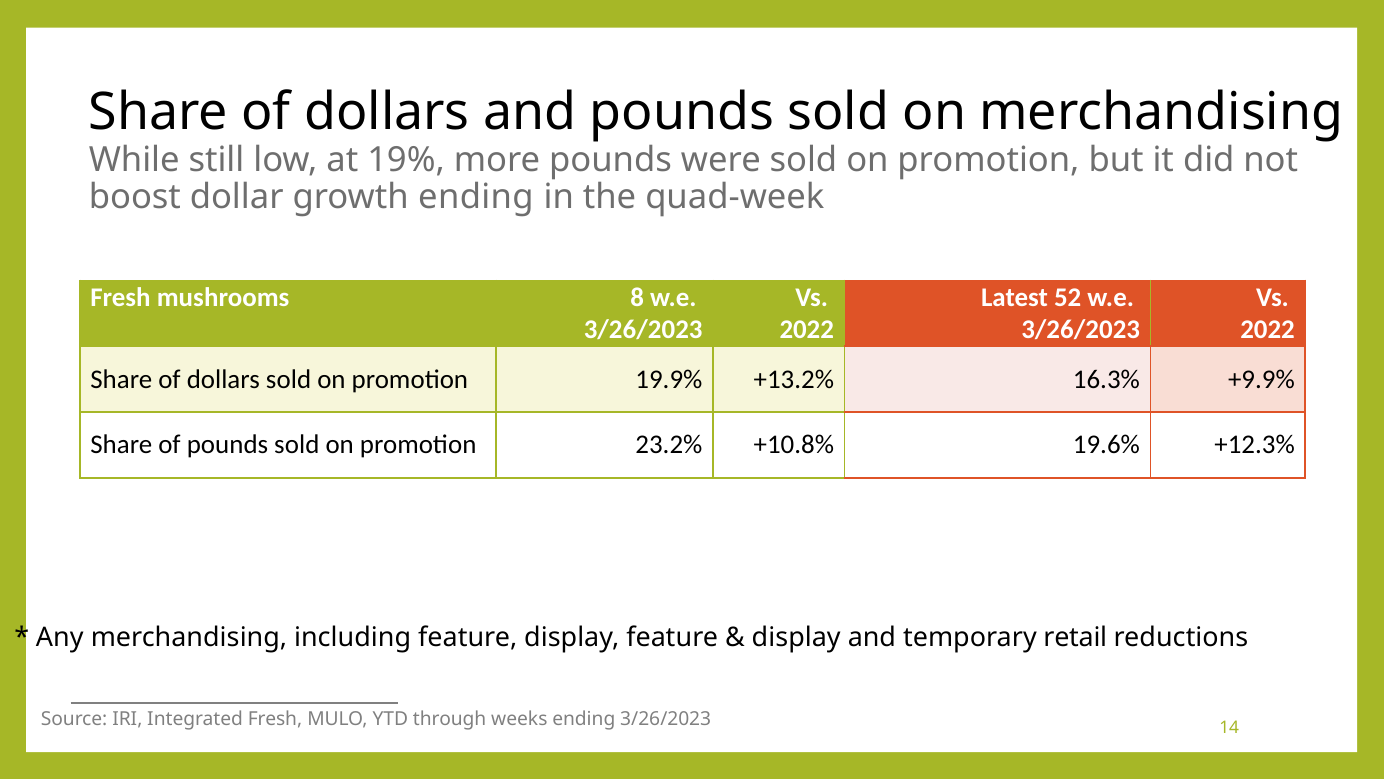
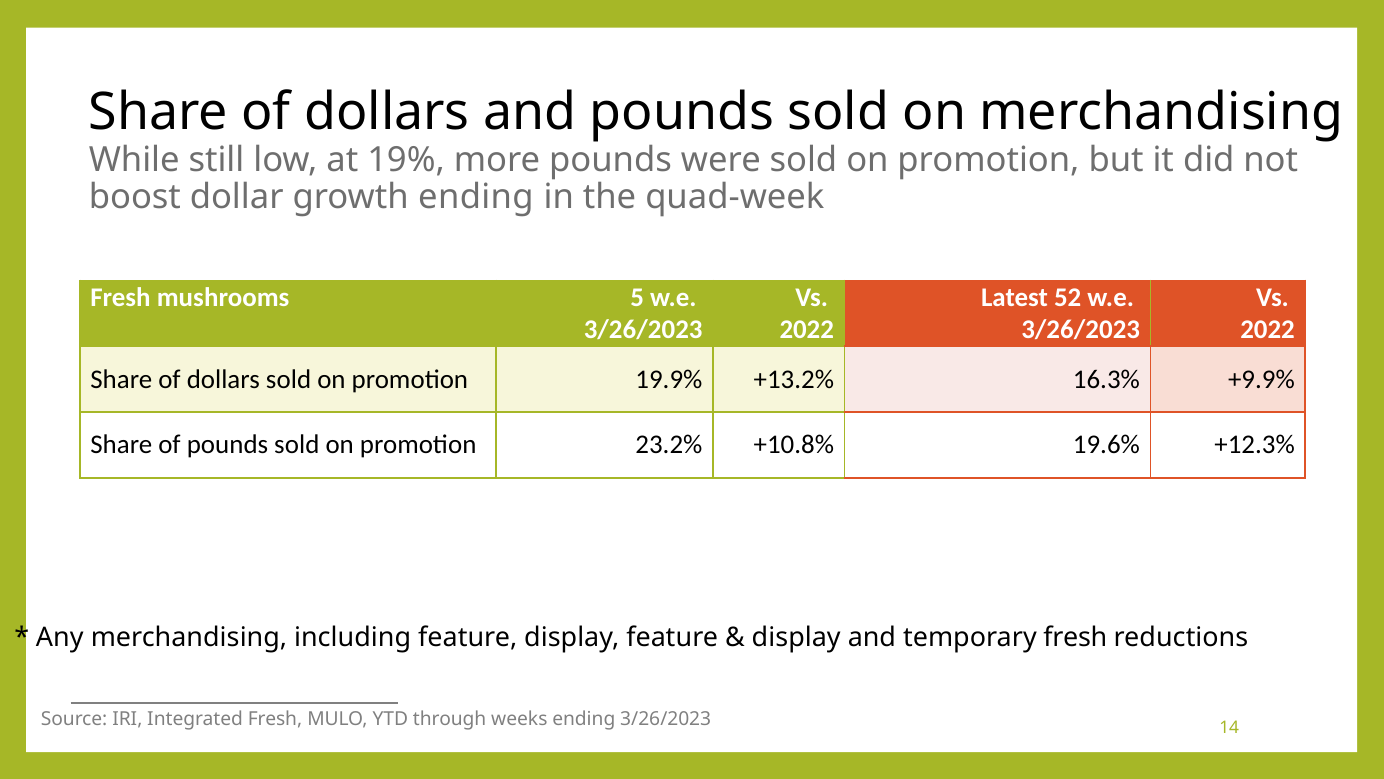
8: 8 -> 5
temporary retail: retail -> fresh
